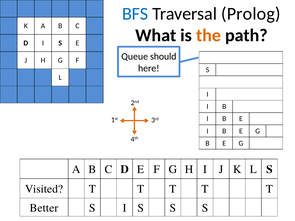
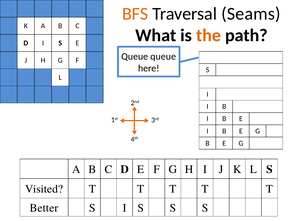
BFS colour: blue -> orange
Prolog: Prolog -> Seams
Queue should: should -> queue
